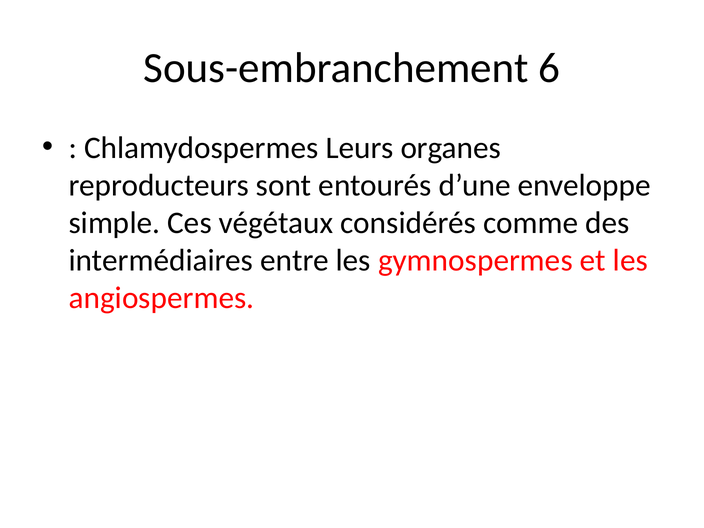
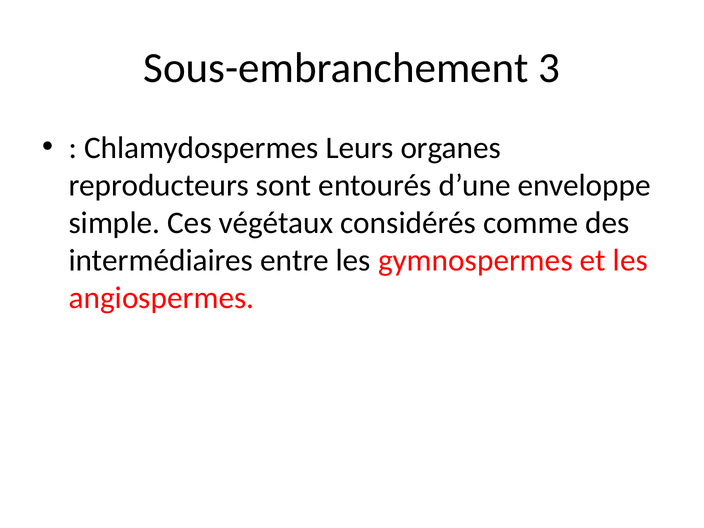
6: 6 -> 3
